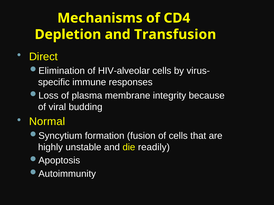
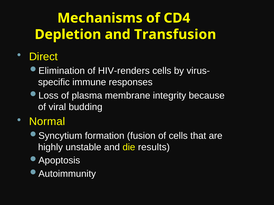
HIV-alveolar: HIV-alveolar -> HIV-renders
readily: readily -> results
